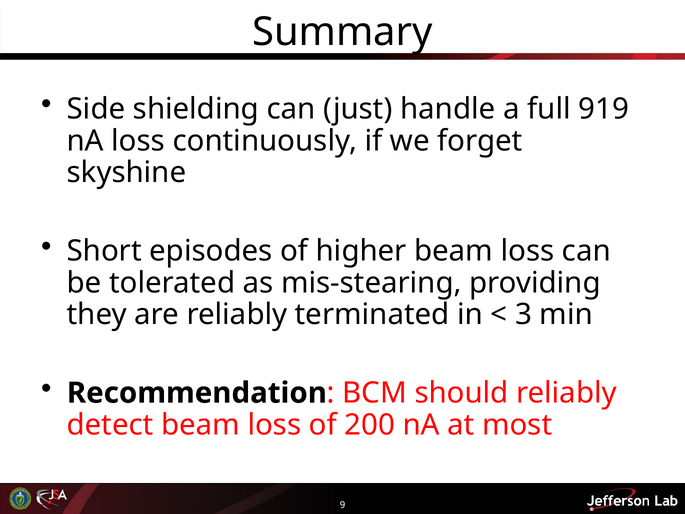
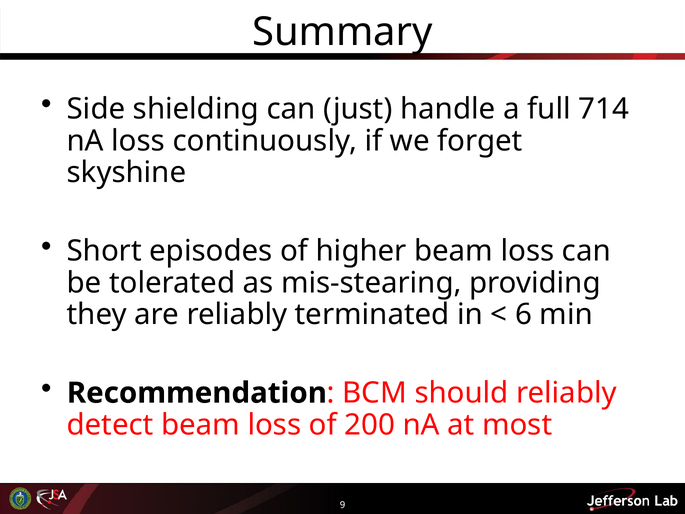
919: 919 -> 714
3: 3 -> 6
